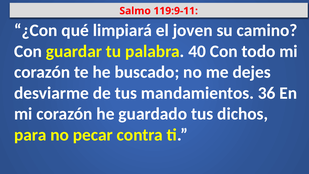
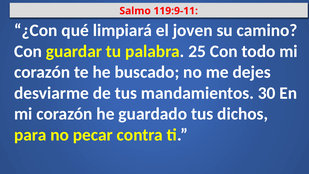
40: 40 -> 25
36: 36 -> 30
